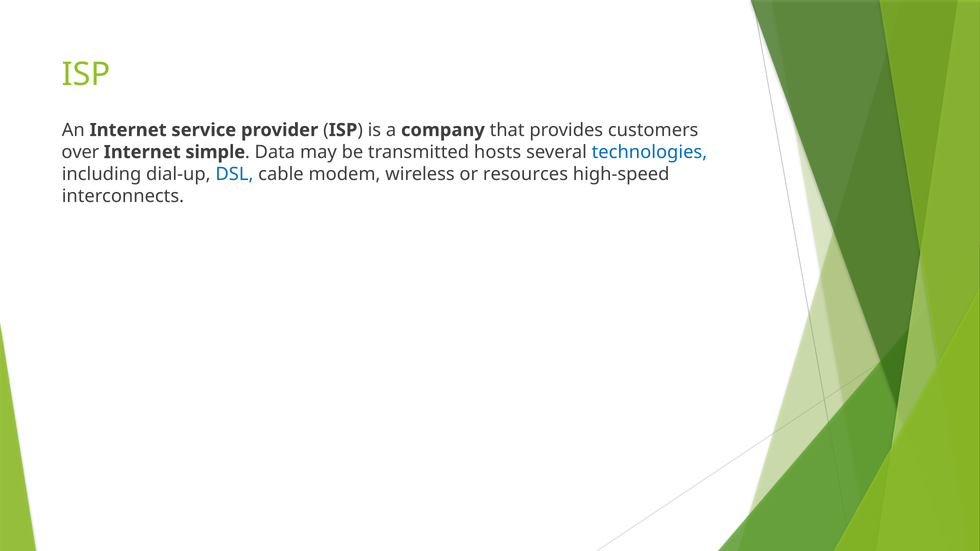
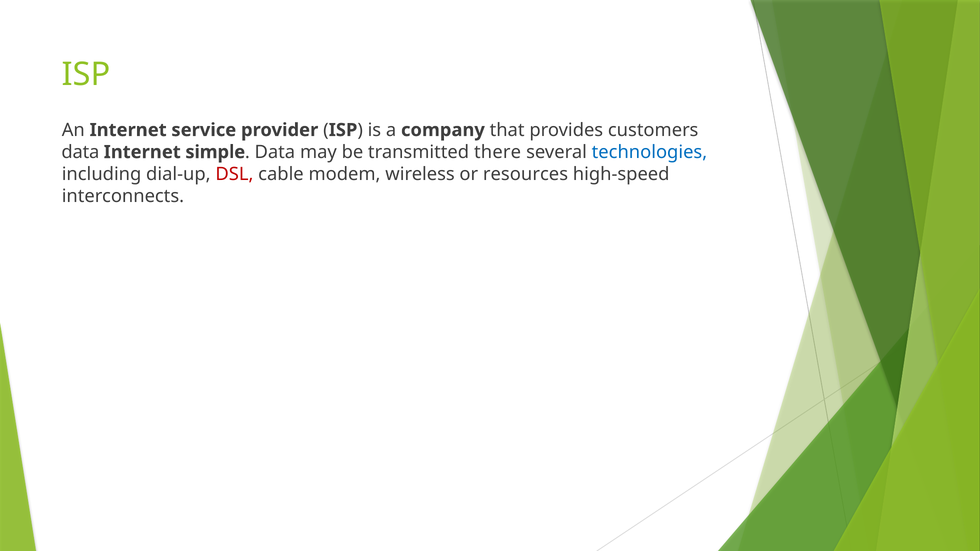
over at (80, 152): over -> data
hosts: hosts -> there
DSL colour: blue -> red
